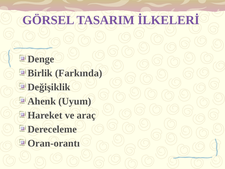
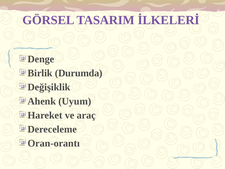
Farkında: Farkında -> Durumda
